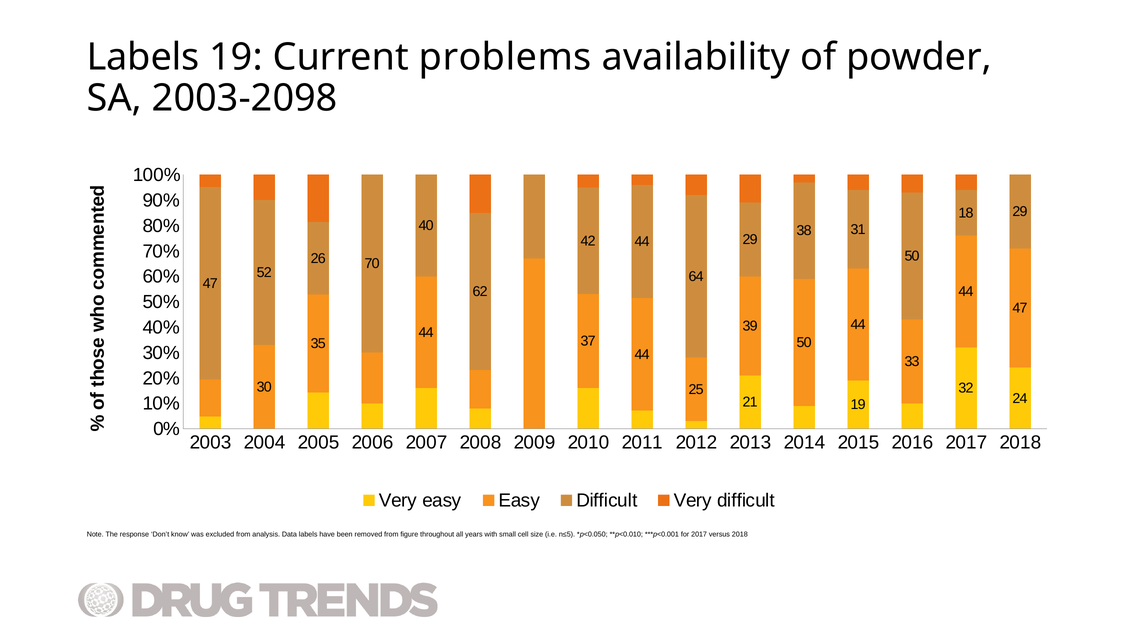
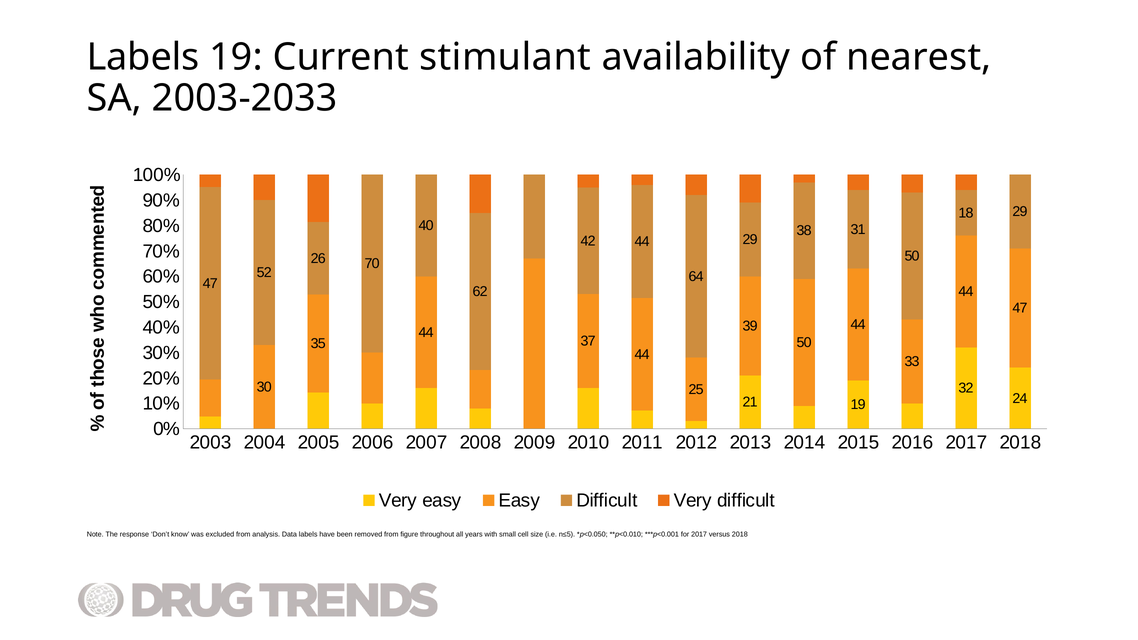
problems: problems -> stimulant
powder: powder -> nearest
2003-2098: 2003-2098 -> 2003-2033
